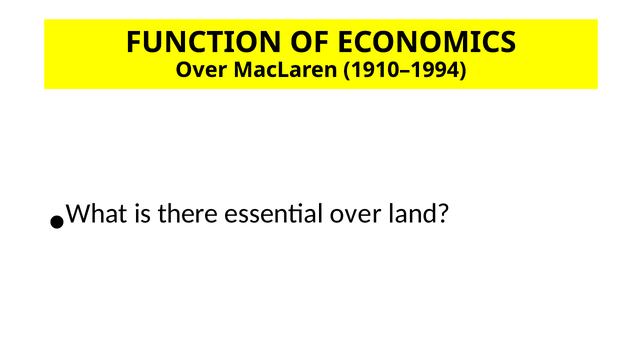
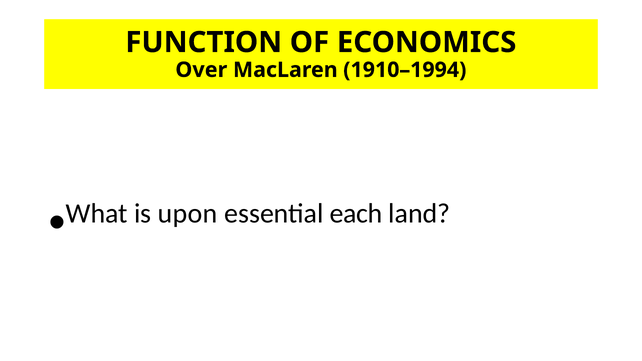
there: there -> upon
essential over: over -> each
